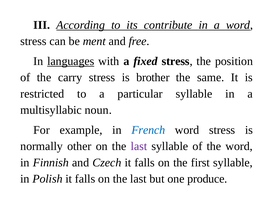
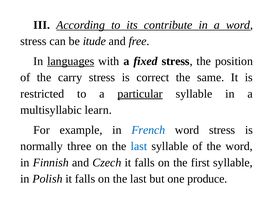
ment: ment -> itude
brother: brother -> correct
particular underline: none -> present
noun: noun -> learn
other: other -> three
last at (139, 146) colour: purple -> blue
